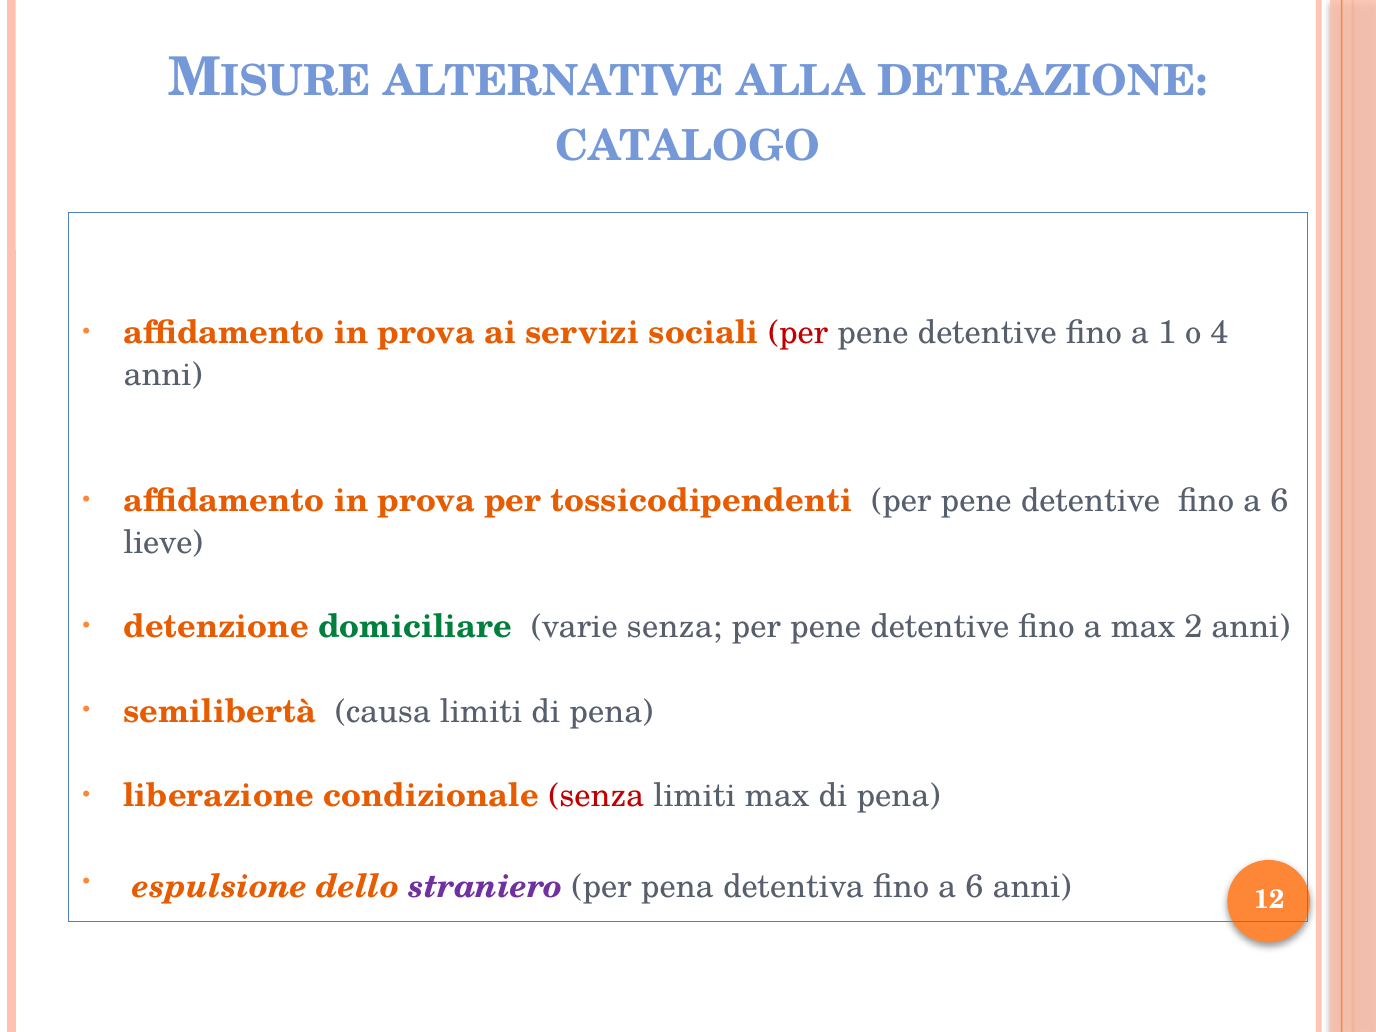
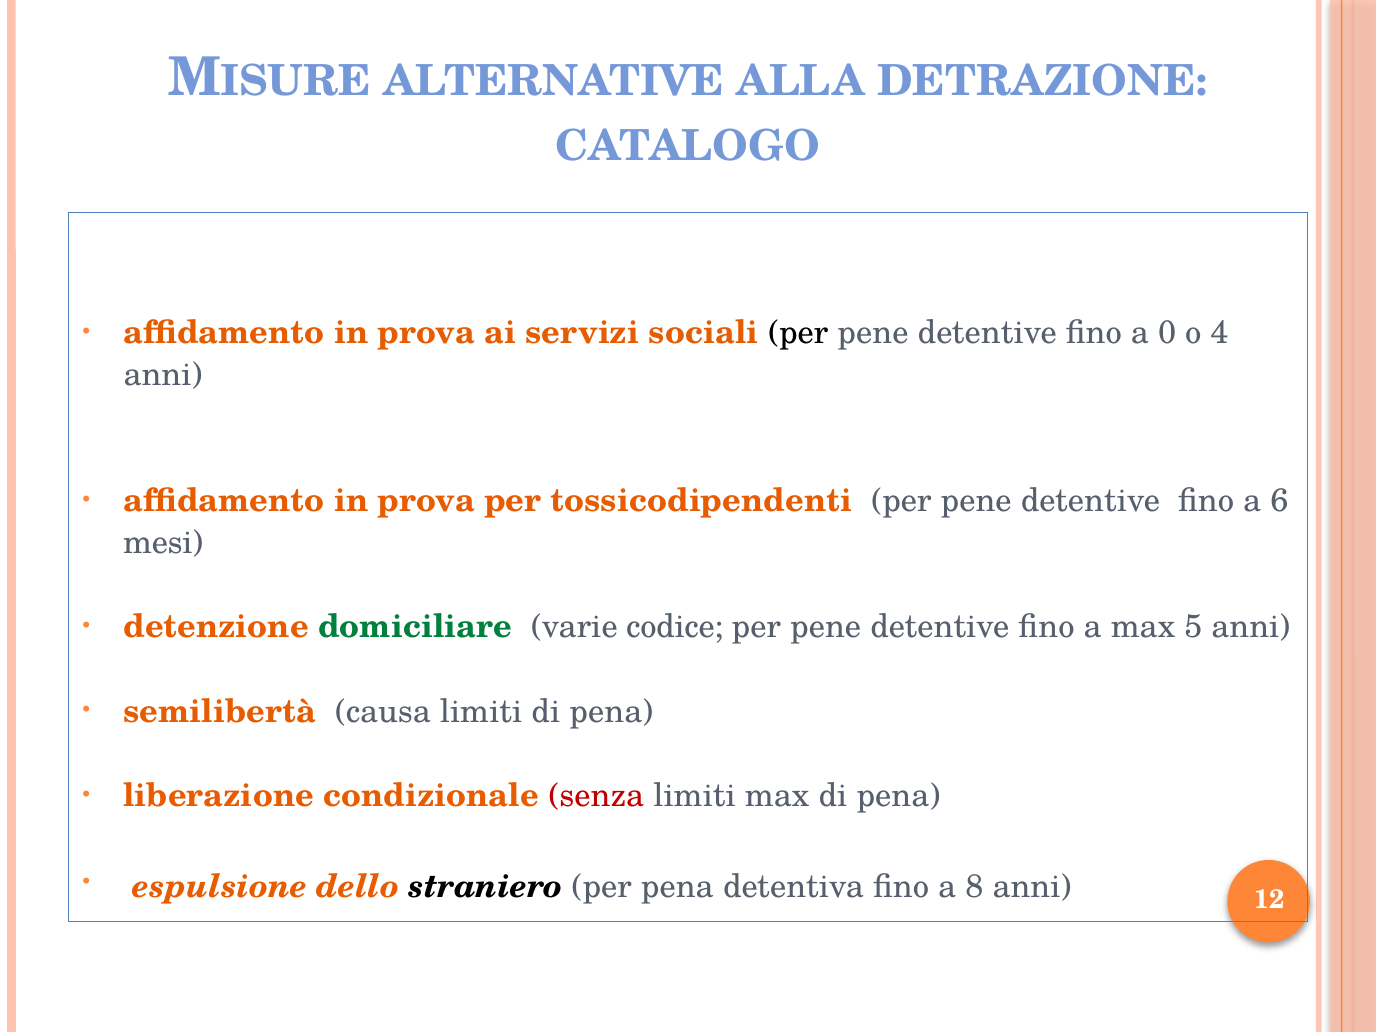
per at (798, 333) colour: red -> black
1: 1 -> 0
lieve: lieve -> mesi
varie senza: senza -> codice
2: 2 -> 5
straniero colour: purple -> black
detentiva fino a 6: 6 -> 8
